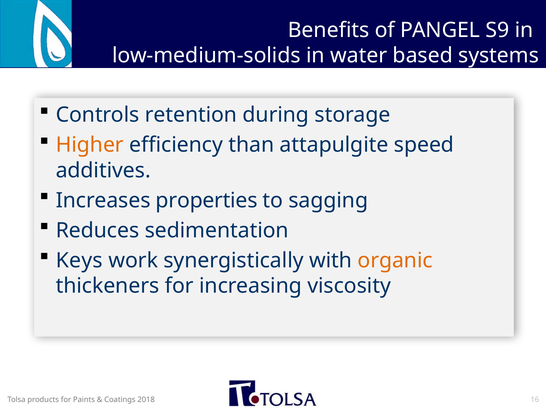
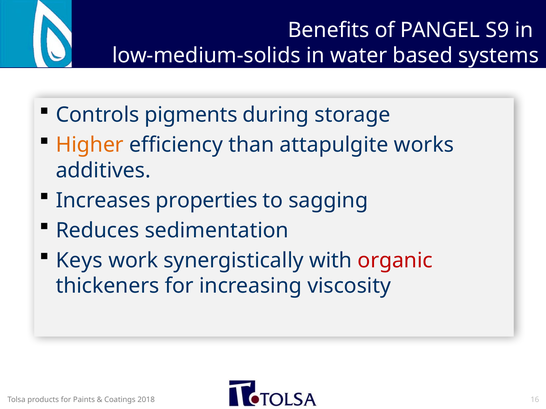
retention: retention -> pigments
speed: speed -> works
organic colour: orange -> red
